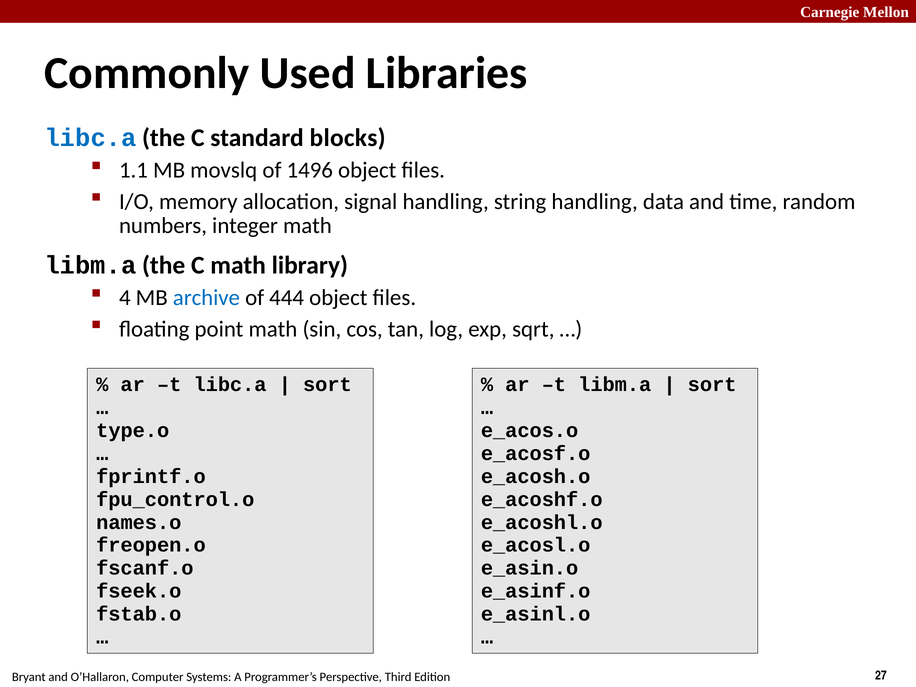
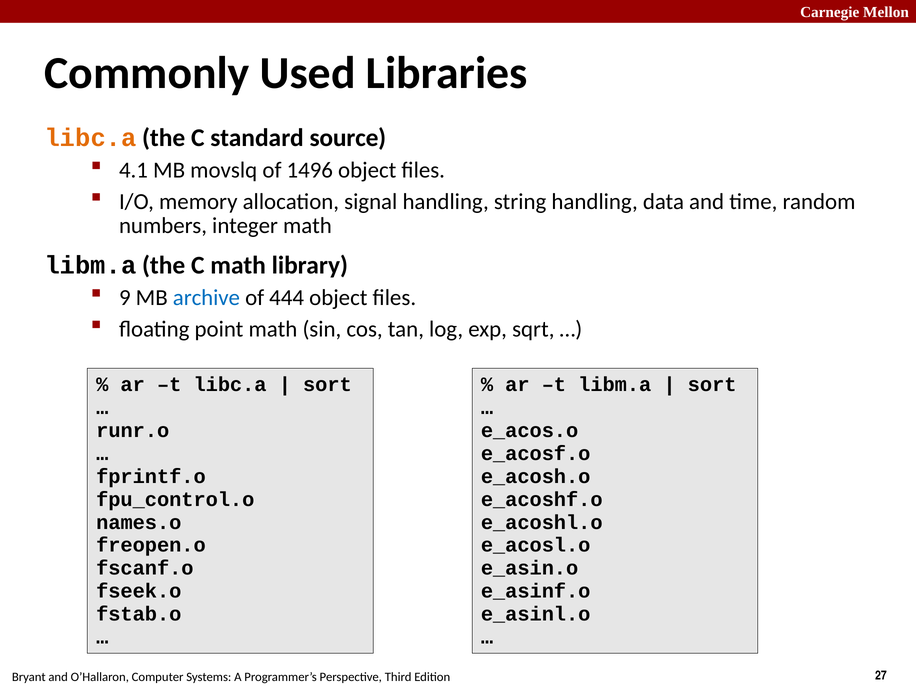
libc.a at (91, 138) colour: blue -> orange
blocks: blocks -> source
1.1: 1.1 -> 4.1
4: 4 -> 9
type.o: type.o -> runr.o
